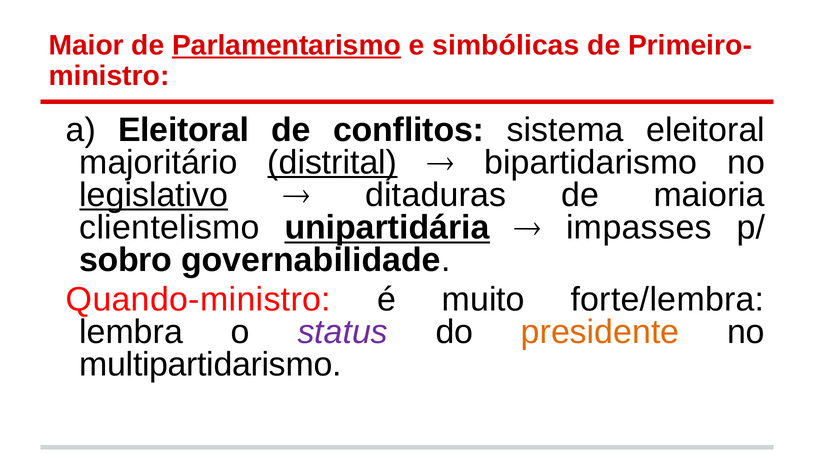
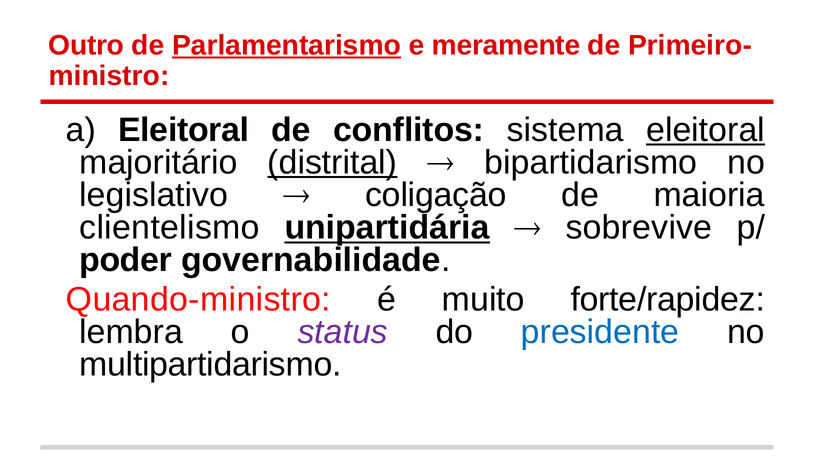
Maior: Maior -> Outro
simbólicas: simbólicas -> meramente
eleitoral at (706, 130) underline: none -> present
legislativo underline: present -> none
ditaduras: ditaduras -> coligação
impasses: impasses -> sobrevive
sobro: sobro -> poder
forte/lembra: forte/lembra -> forte/rapidez
presidente colour: orange -> blue
